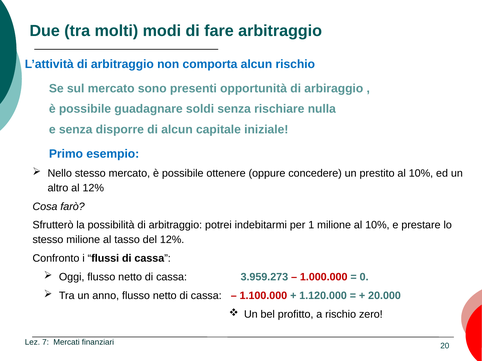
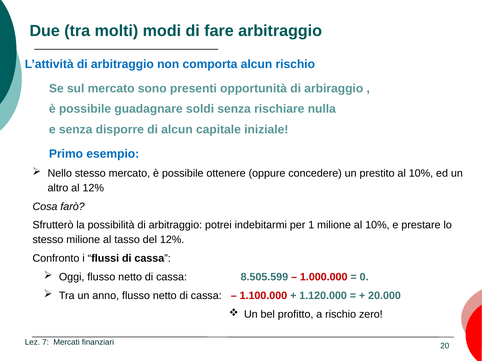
3.959.273: 3.959.273 -> 8.505.599
